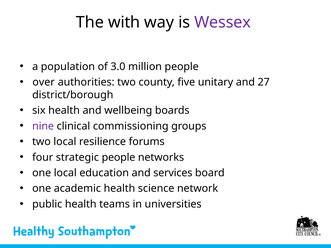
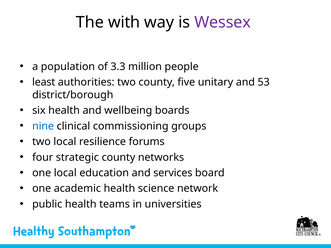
3.0: 3.0 -> 3.3
over: over -> least
27: 27 -> 53
nine colour: purple -> blue
strategic people: people -> county
